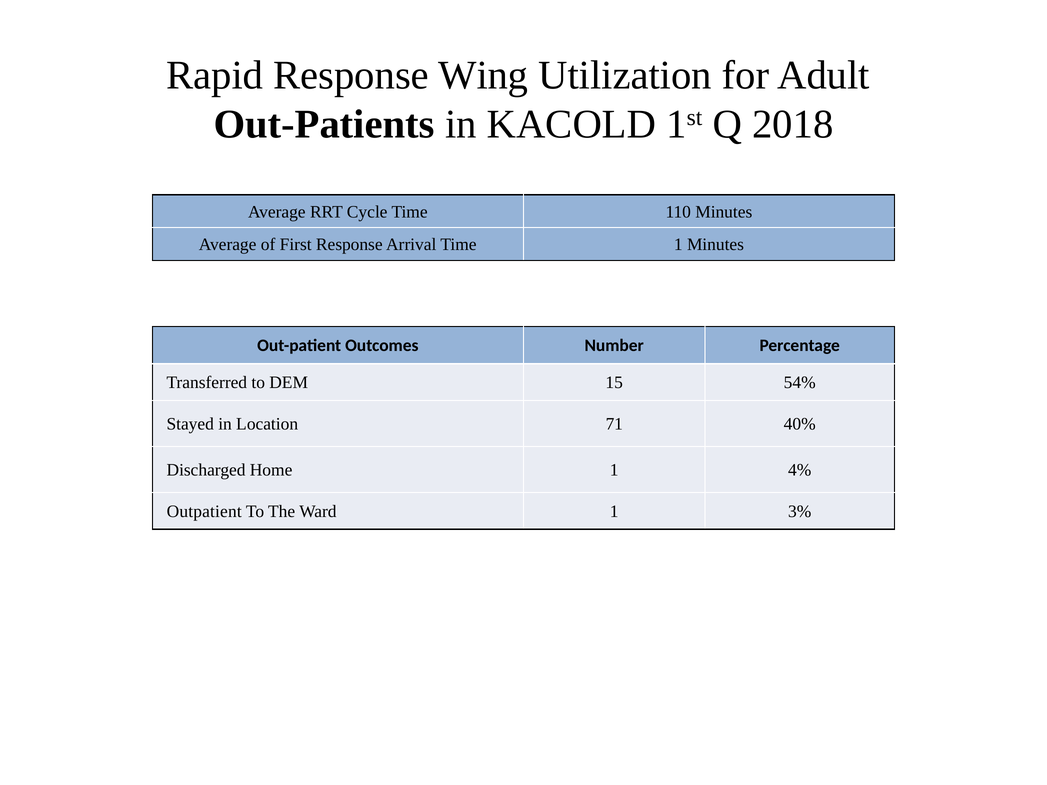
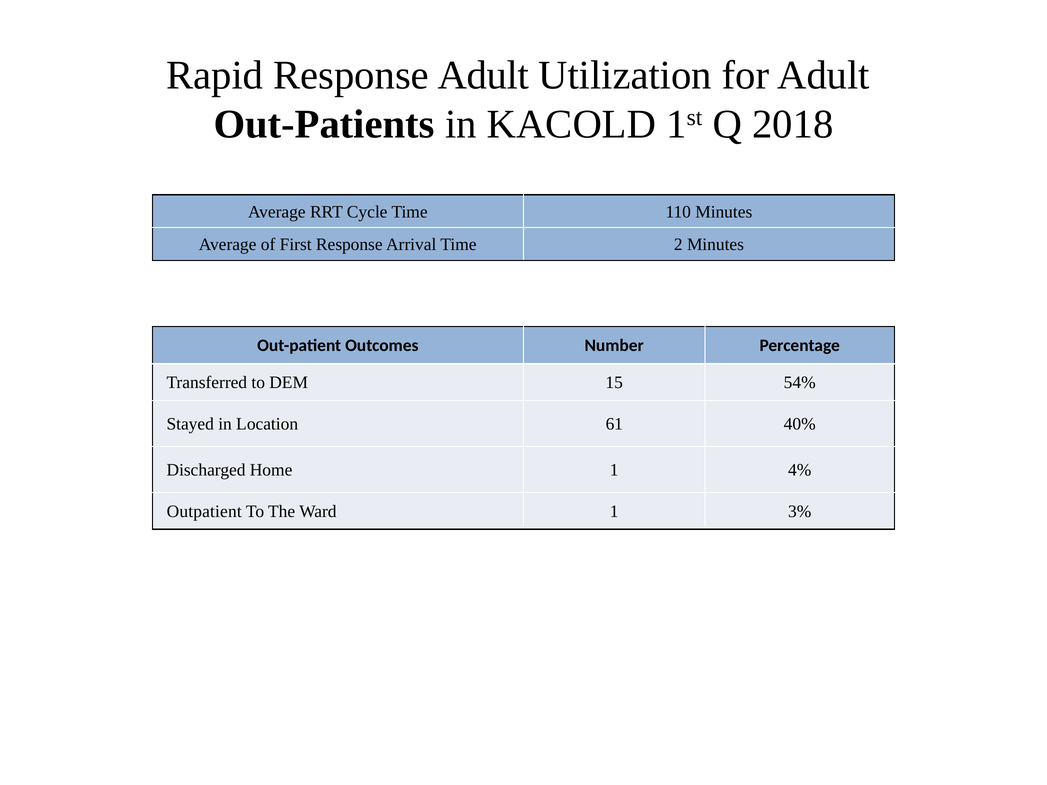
Response Wing: Wing -> Adult
Time 1: 1 -> 2
71: 71 -> 61
